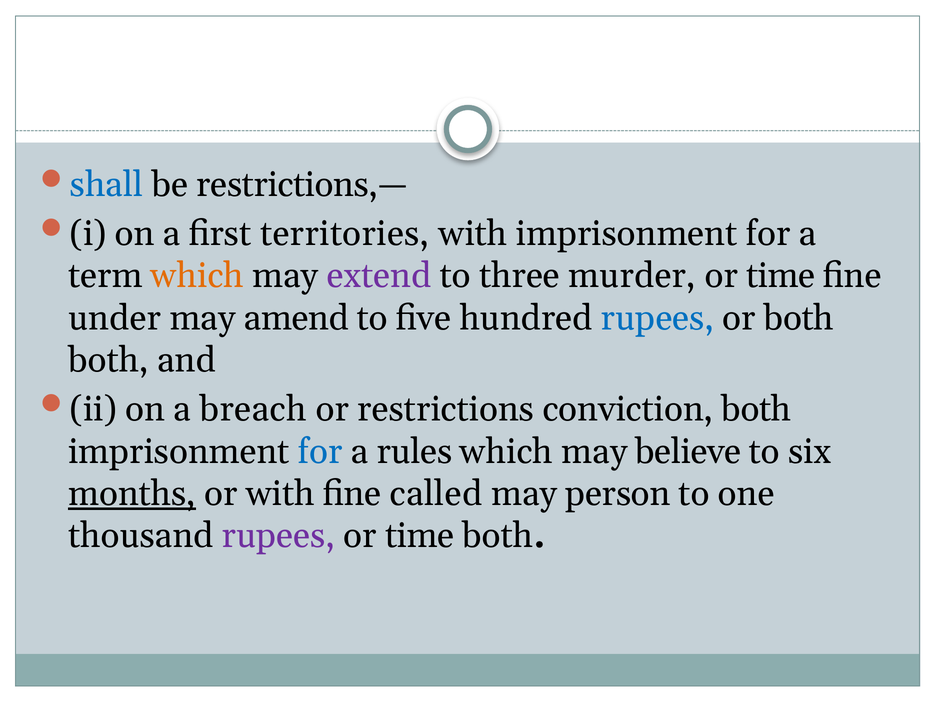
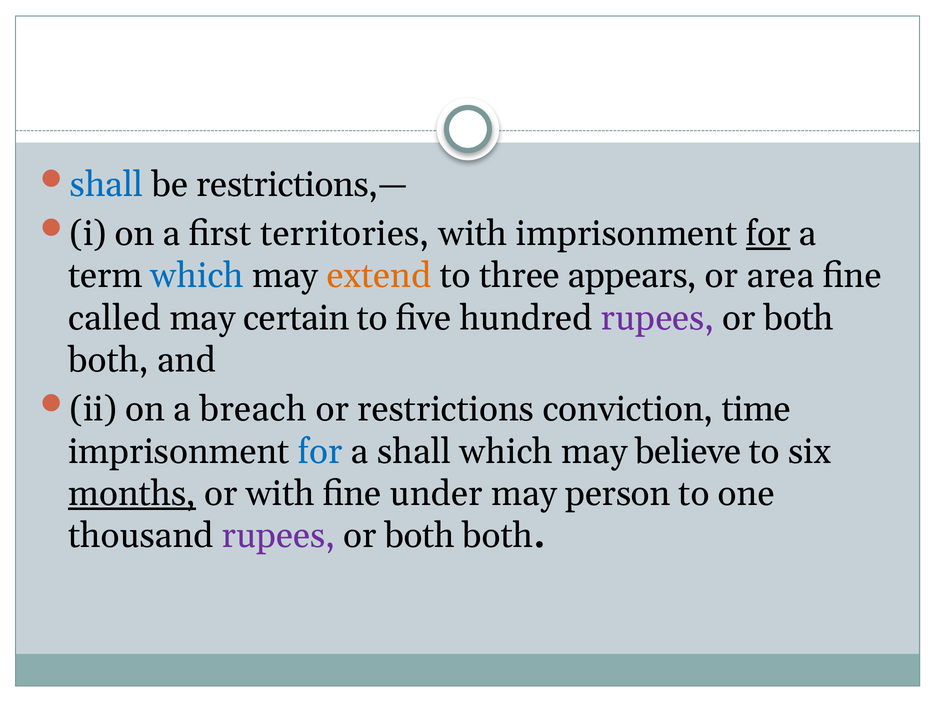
for at (768, 234) underline: none -> present
which at (197, 276) colour: orange -> blue
extend colour: purple -> orange
murder: murder -> appears
time at (781, 276): time -> area
under: under -> called
amend: amend -> certain
rupees at (657, 318) colour: blue -> purple
conviction both: both -> time
a rules: rules -> shall
called: called -> under
time at (420, 536): time -> both
